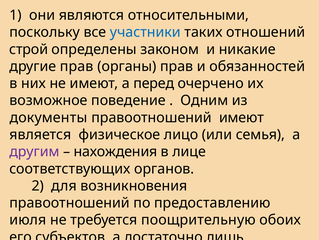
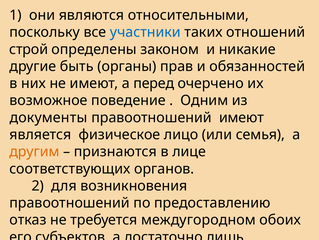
другие прав: прав -> быть
другим colour: purple -> orange
нахождения: нахождения -> признаются
июля: июля -> отказ
поощрительную: поощрительную -> междугородном
